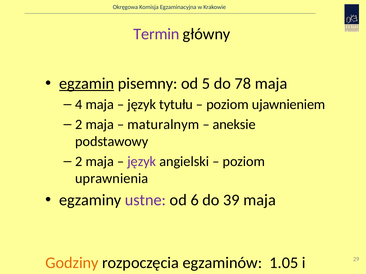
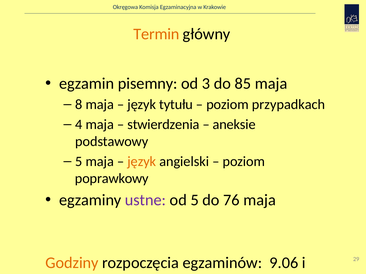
Termin colour: purple -> orange
egzamin underline: present -> none
5: 5 -> 3
78: 78 -> 85
4: 4 -> 8
ujawnieniem: ujawnieniem -> przypadkach
2 at (79, 125): 2 -> 4
maturalnym: maturalnym -> stwierdzenia
2 at (79, 162): 2 -> 5
język at (142, 162) colour: purple -> orange
uprawnienia: uprawnienia -> poprawkowy
od 6: 6 -> 5
39: 39 -> 76
1.05: 1.05 -> 9.06
